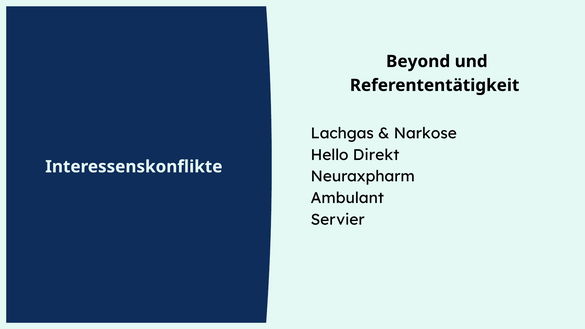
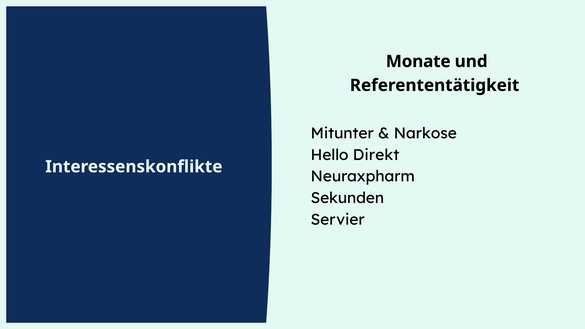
Beyond: Beyond -> Monate
Lachgas: Lachgas -> Mitunter
Ambulant: Ambulant -> Sekunden
